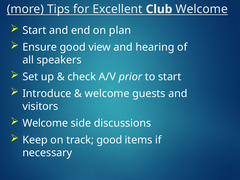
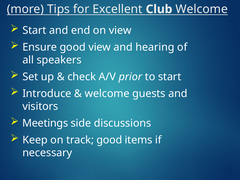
on plan: plan -> view
Welcome at (45, 123): Welcome -> Meetings
